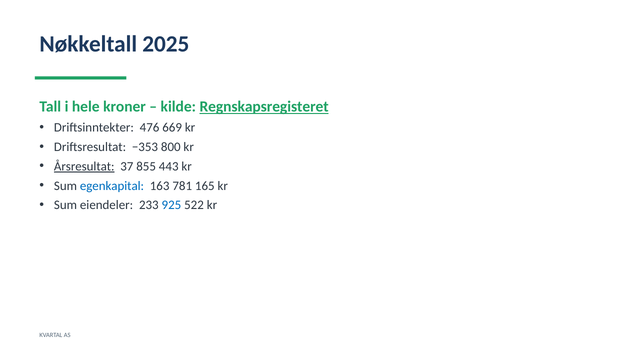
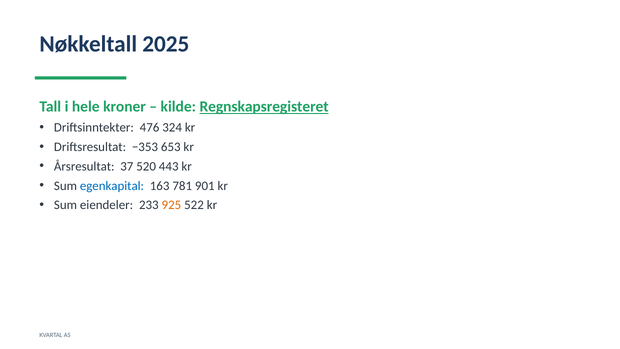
669: 669 -> 324
800: 800 -> 653
Årsresultat underline: present -> none
855: 855 -> 520
165: 165 -> 901
925 colour: blue -> orange
